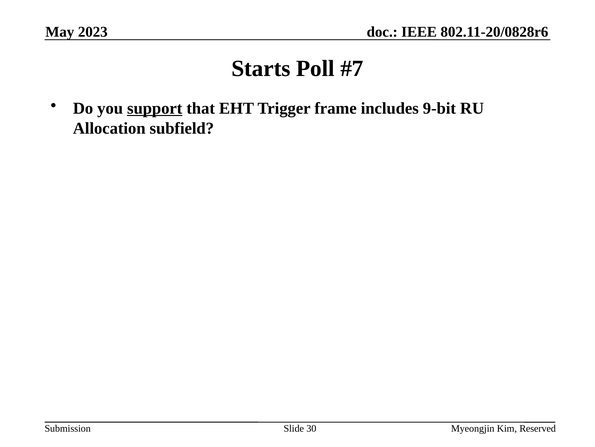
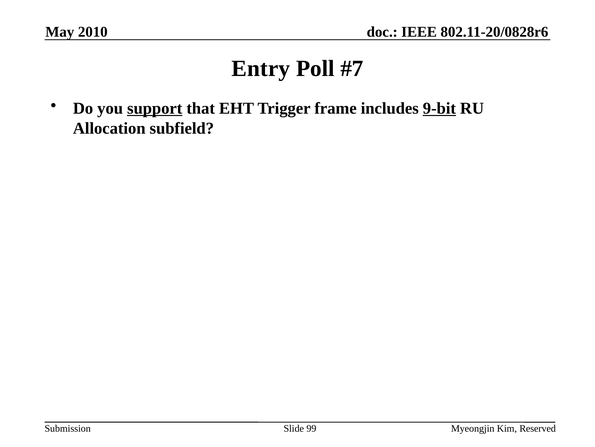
2023: 2023 -> 2010
Starts: Starts -> Entry
9-bit underline: none -> present
30: 30 -> 99
